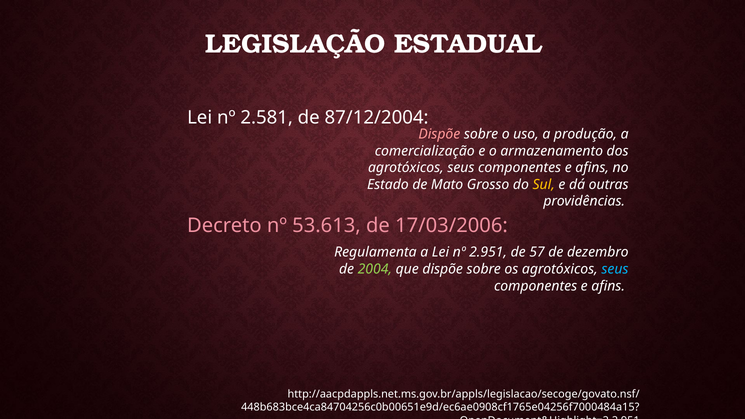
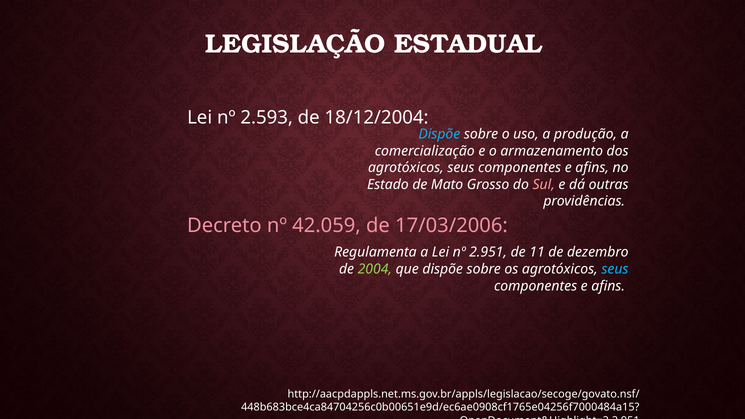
2.581: 2.581 -> 2.593
87/12/2004: 87/12/2004 -> 18/12/2004
Dispõe at (439, 134) colour: pink -> light blue
Sul colour: yellow -> pink
53.613: 53.613 -> 42.059
57: 57 -> 11
